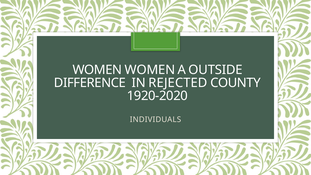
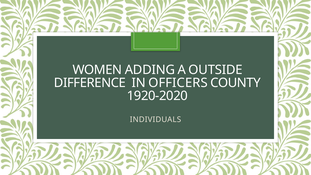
WOMEN WOMEN: WOMEN -> ADDING
REJECTED: REJECTED -> OFFICERS
